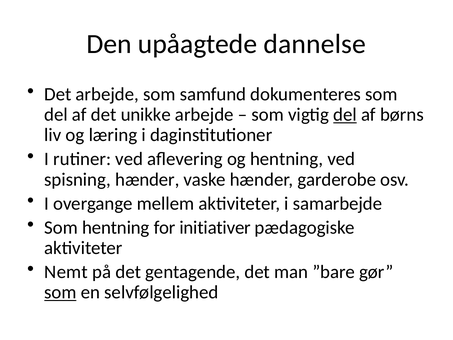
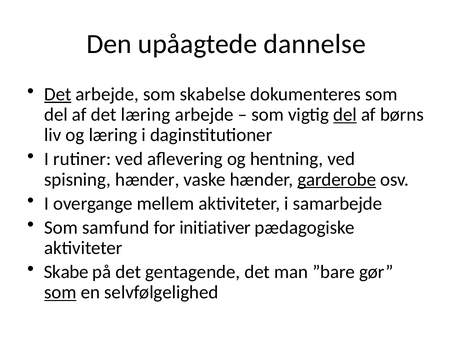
Det at (58, 94) underline: none -> present
samfund: samfund -> skabelse
det unikke: unikke -> læring
garderobe underline: none -> present
Som hentning: hentning -> samfund
Nemt: Nemt -> Skabe
